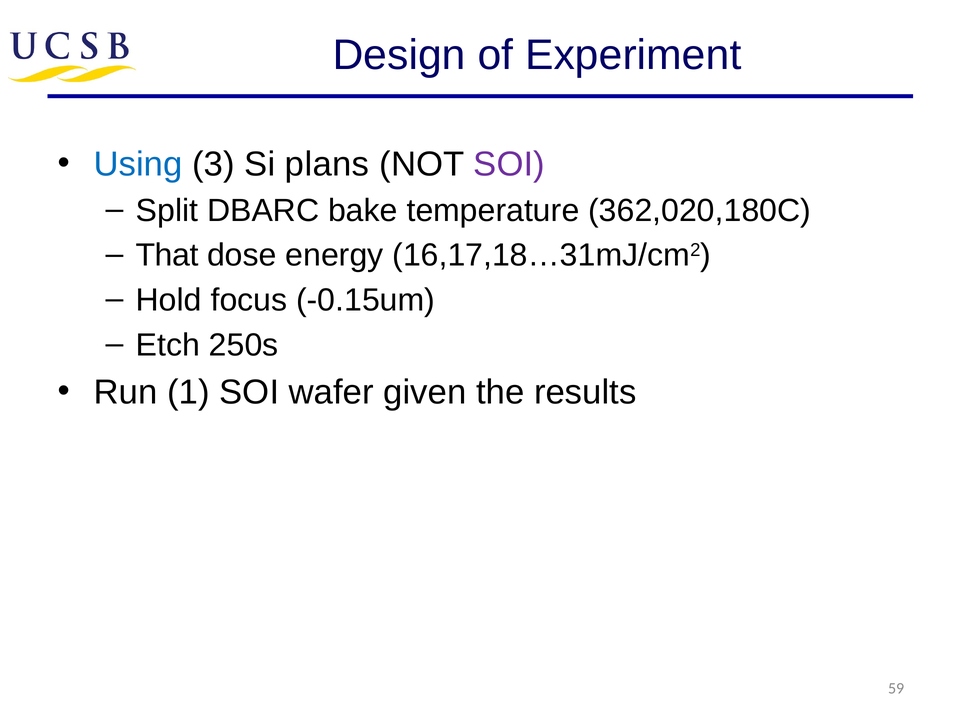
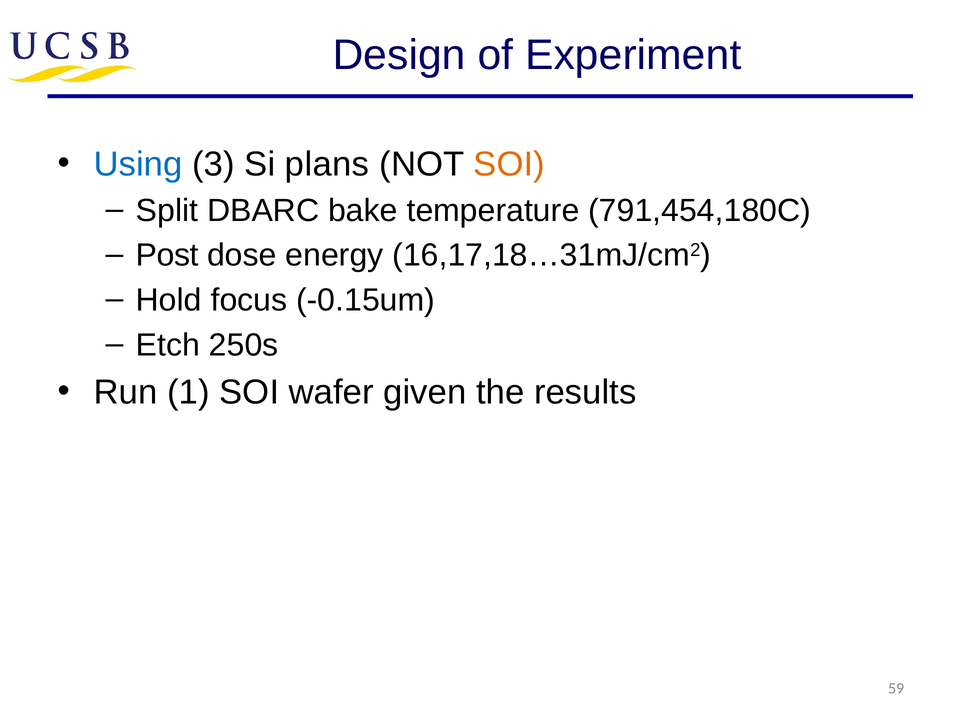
SOI at (509, 164) colour: purple -> orange
362,020,180C: 362,020,180C -> 791,454,180C
That: That -> Post
